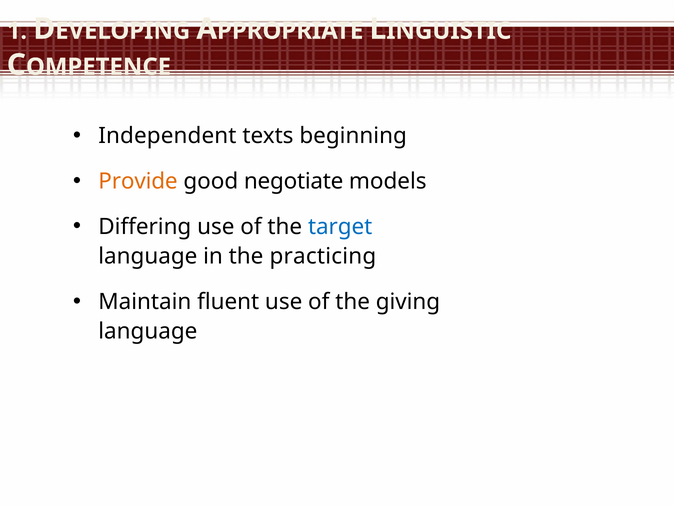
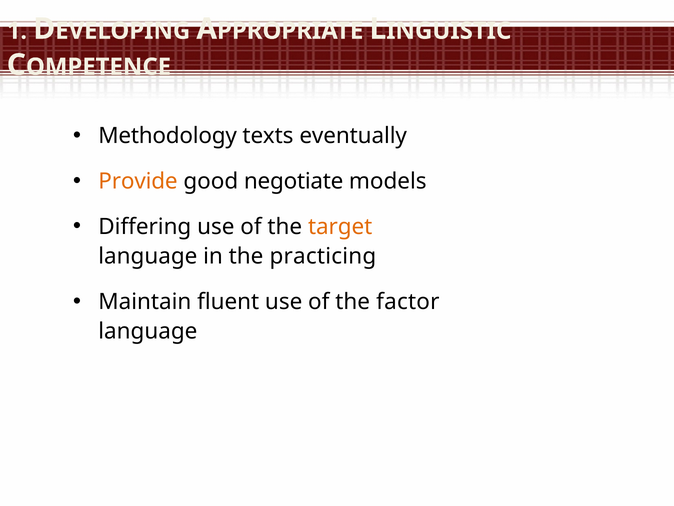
Independent: Independent -> Methodology
beginning: beginning -> eventually
target colour: blue -> orange
giving: giving -> factor
